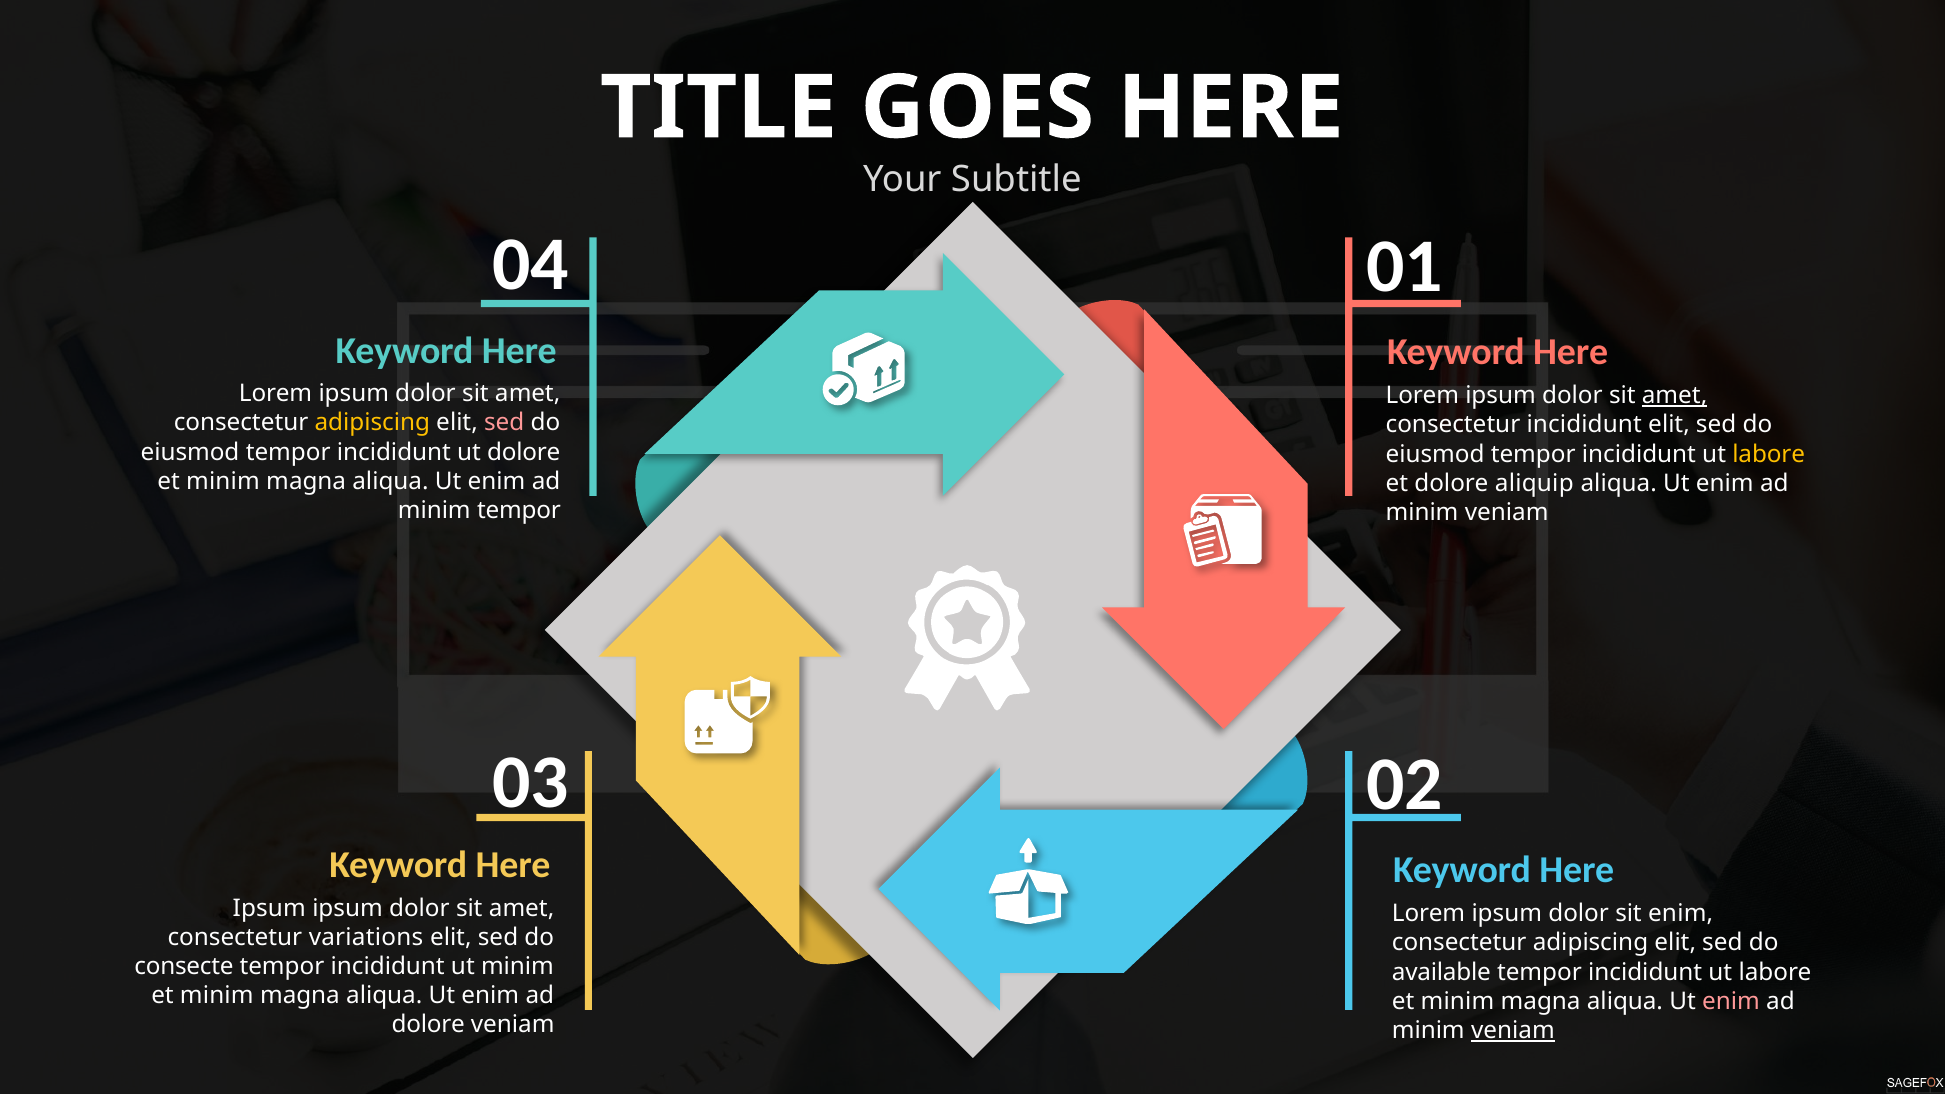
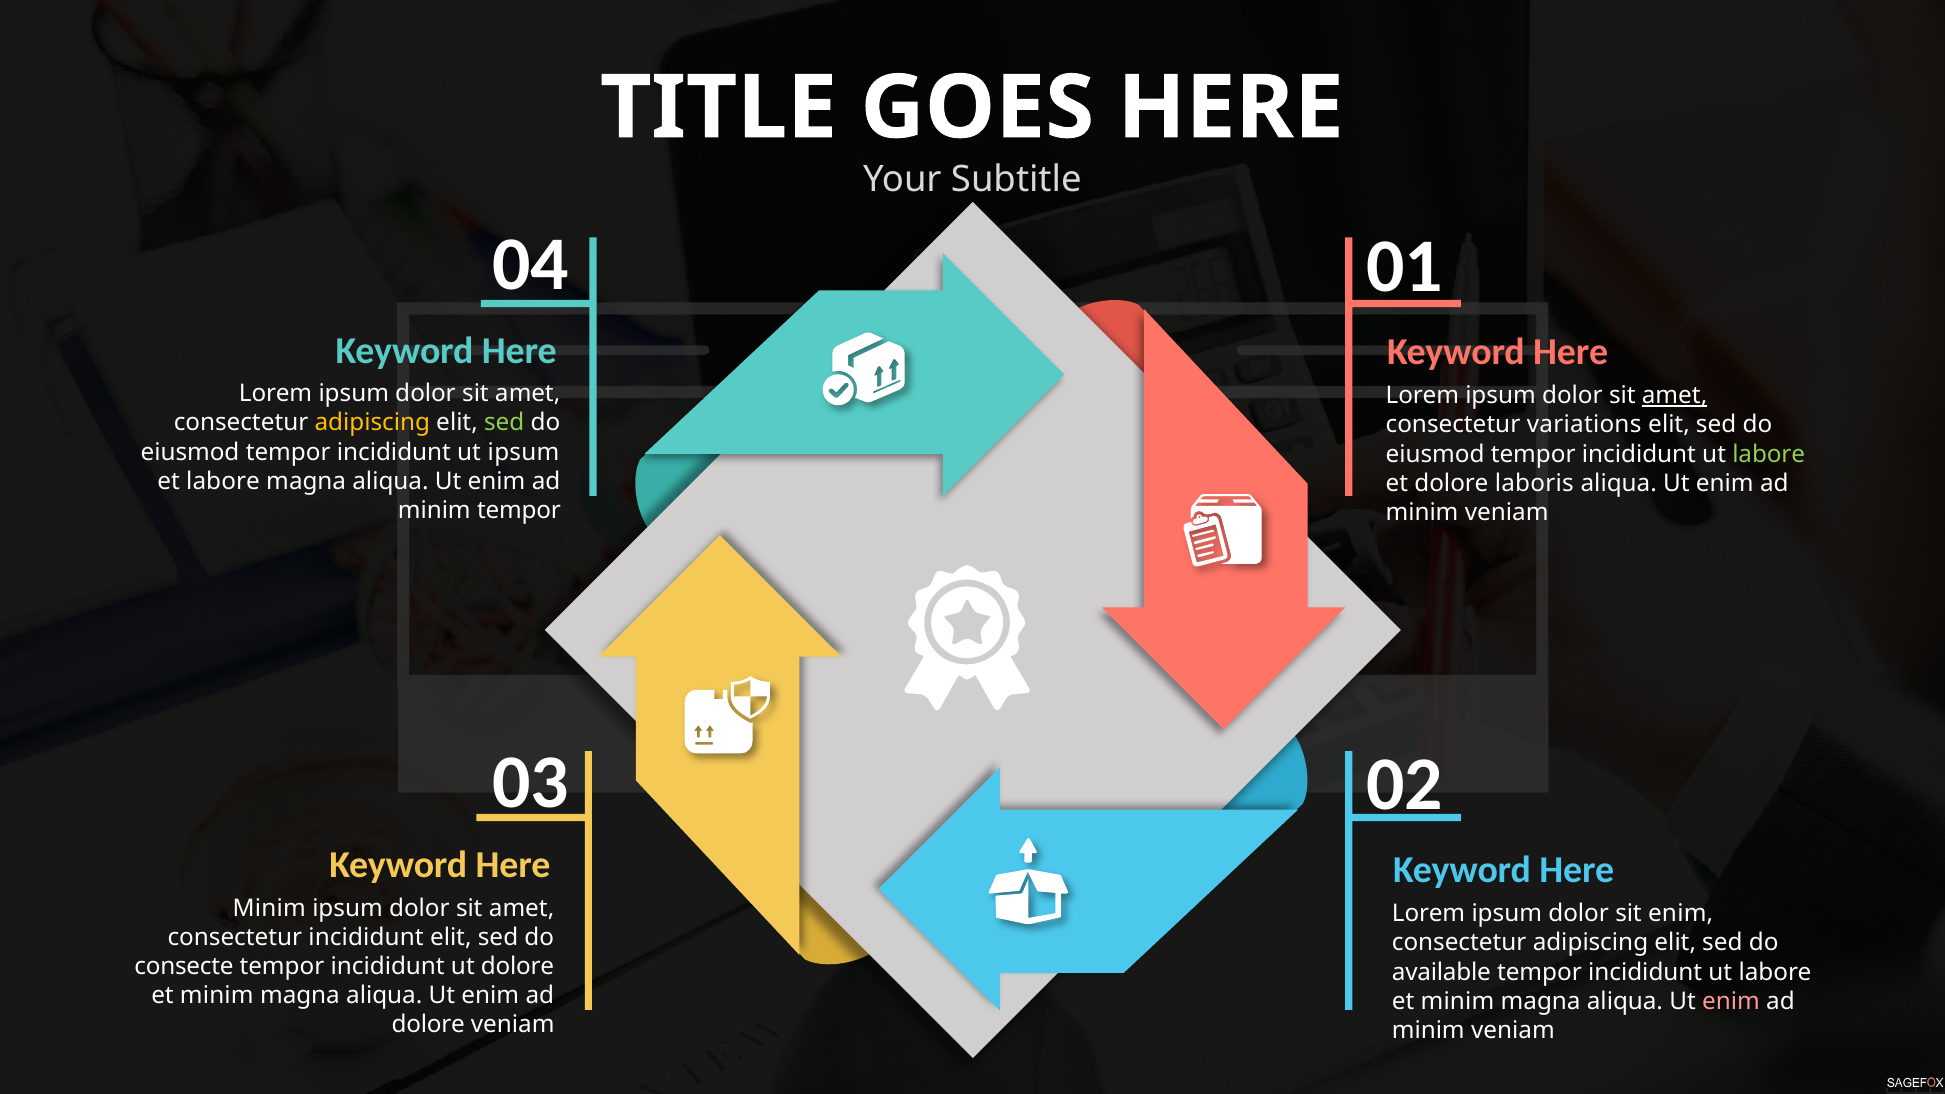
sed at (504, 423) colour: pink -> light green
consectetur incididunt: incididunt -> variations
ut dolore: dolore -> ipsum
labore at (1769, 454) colour: yellow -> light green
minim at (223, 481): minim -> labore
aliquip: aliquip -> laboris
Ipsum at (269, 908): Ipsum -> Minim
consectetur variations: variations -> incididunt
ut minim: minim -> dolore
veniam at (1513, 1030) underline: present -> none
